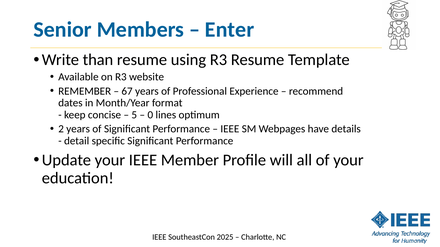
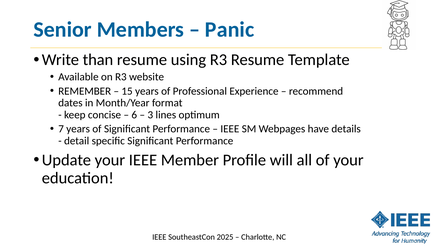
Enter: Enter -> Panic
67: 67 -> 15
5: 5 -> 6
0: 0 -> 3
2: 2 -> 7
